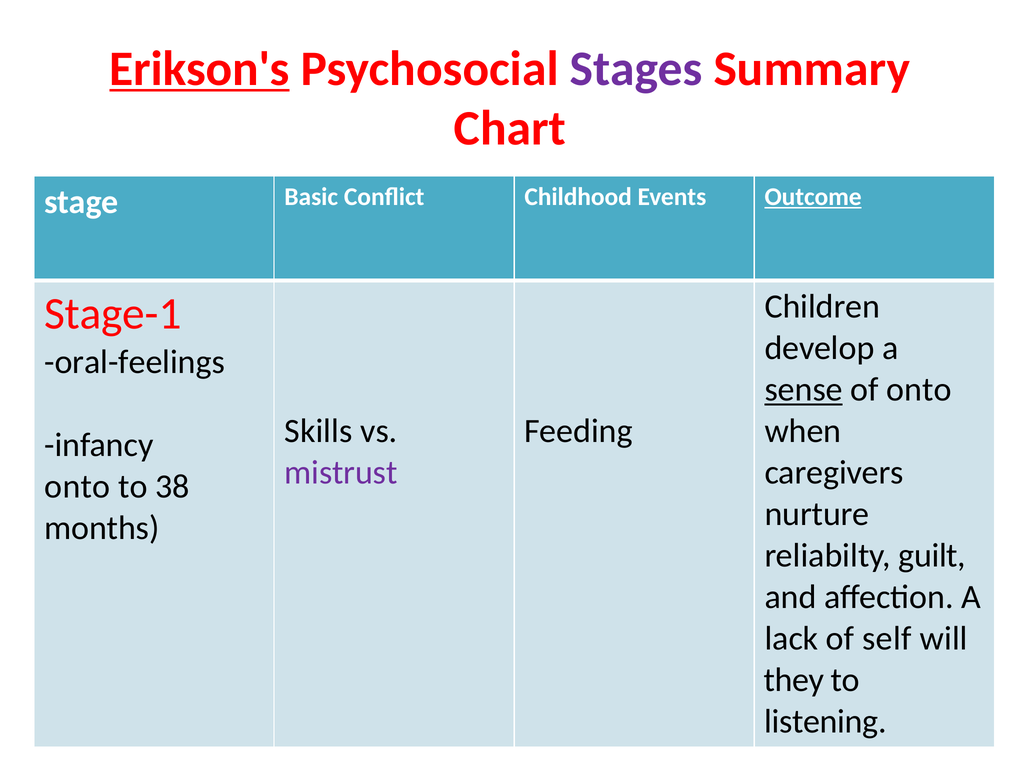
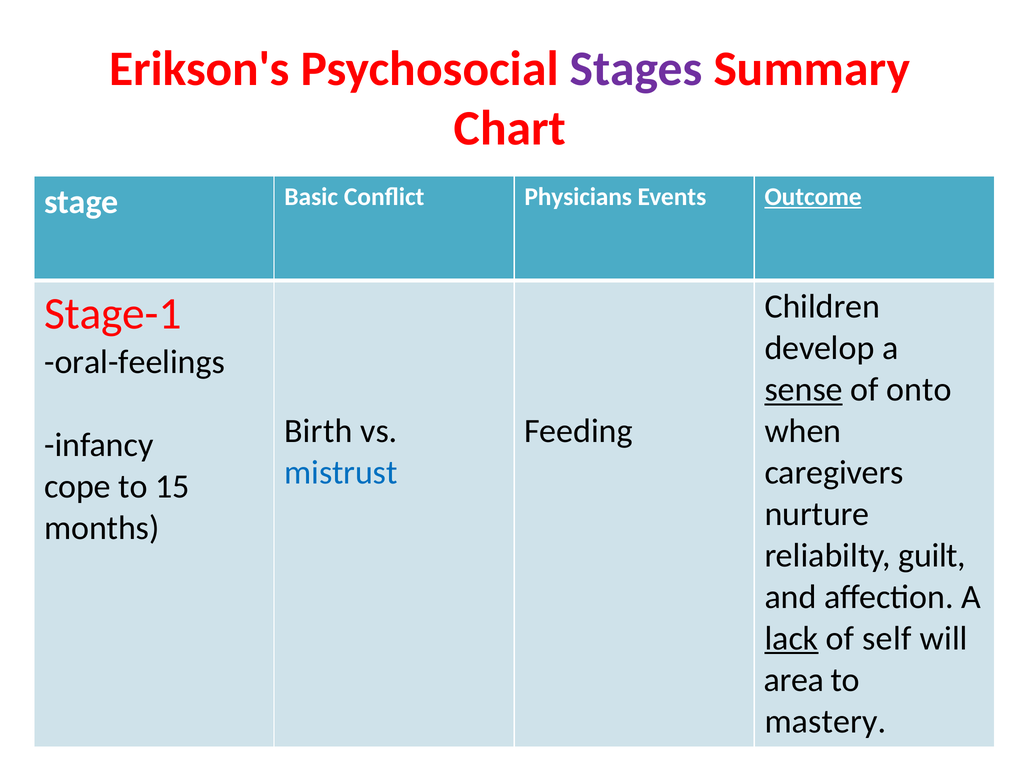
Erikson's underline: present -> none
Childhood: Childhood -> Physicians
Skills: Skills -> Birth
mistrust colour: purple -> blue
onto at (77, 487): onto -> cope
38: 38 -> 15
lack underline: none -> present
they: they -> area
listening: listening -> mastery
